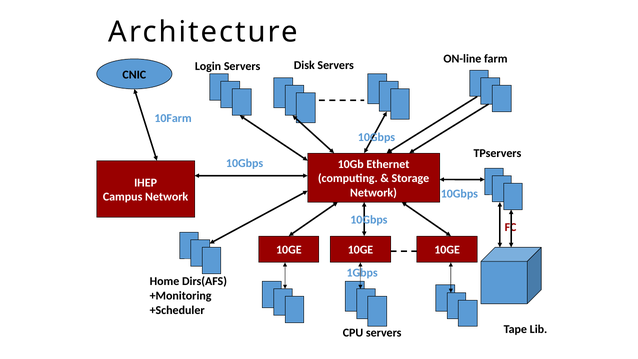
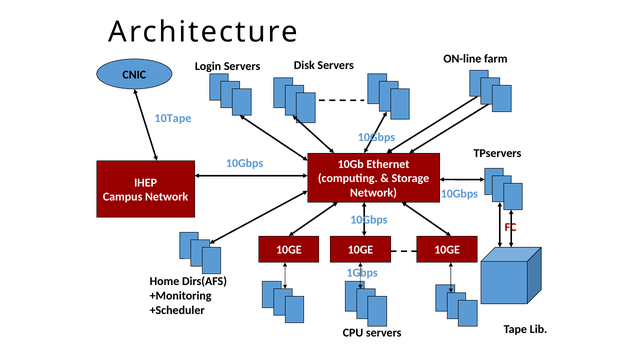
10Farm: 10Farm -> 10Tape
